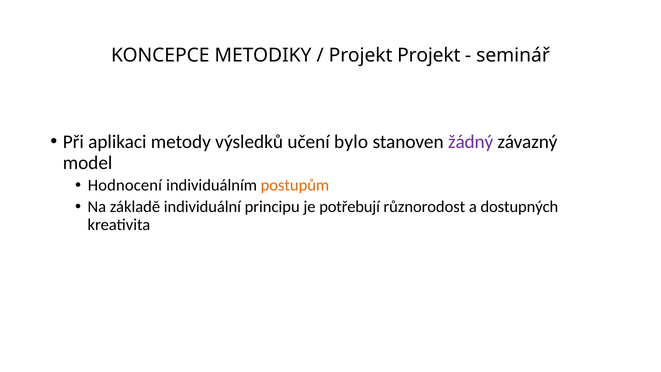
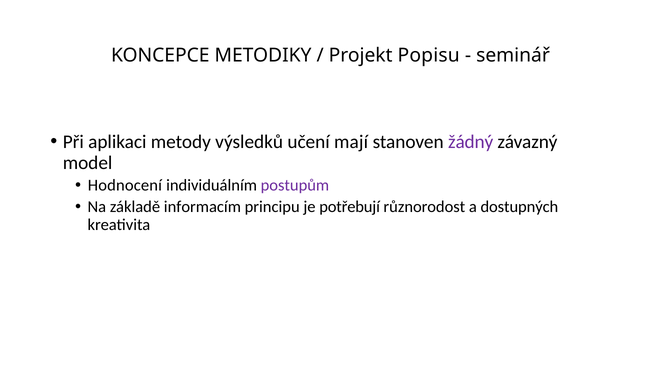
Projekt Projekt: Projekt -> Popisu
bylo: bylo -> mají
postupům colour: orange -> purple
individuální: individuální -> informacím
